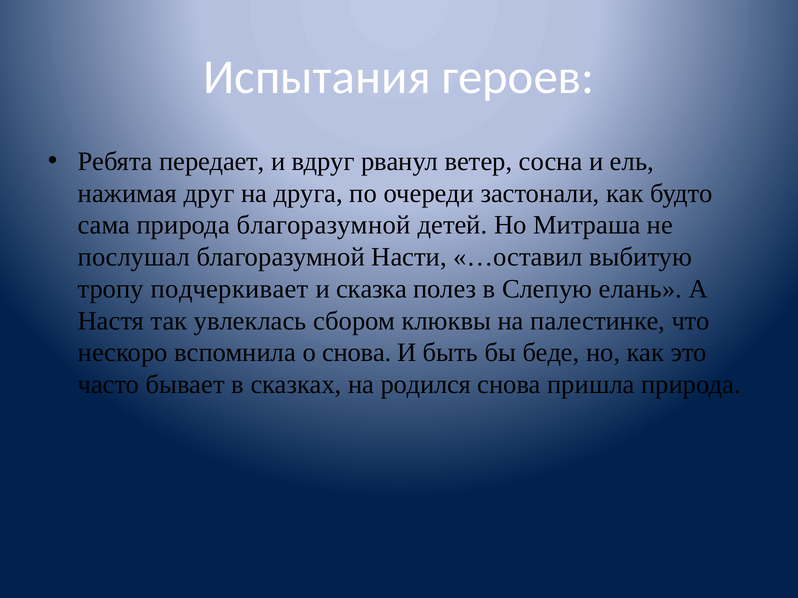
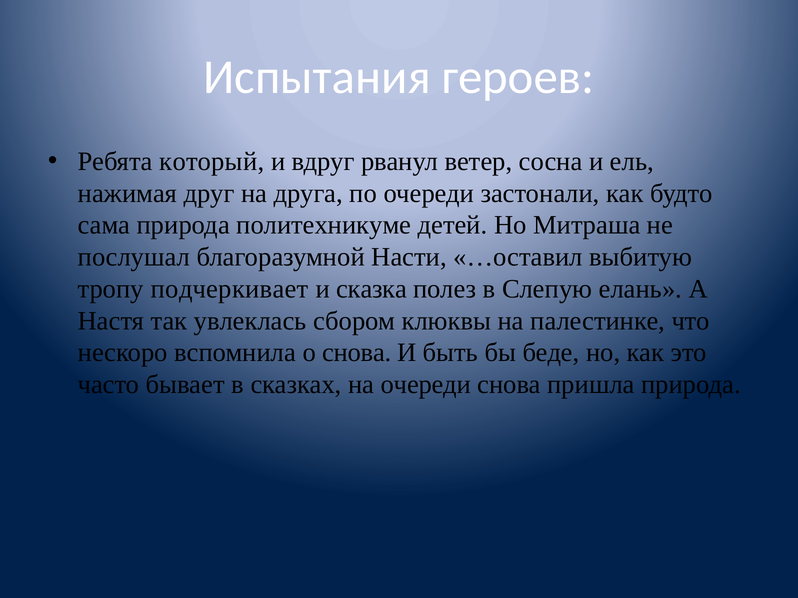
передает: передает -> который
природа благоразумной: благоразумной -> политехникуме
на родился: родился -> очереди
